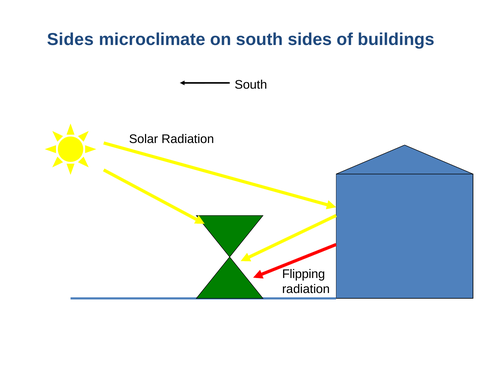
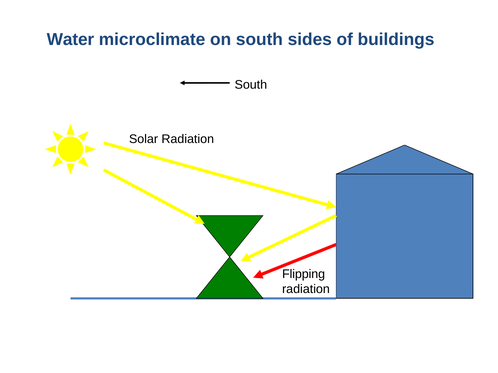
Sides at (70, 39): Sides -> Water
